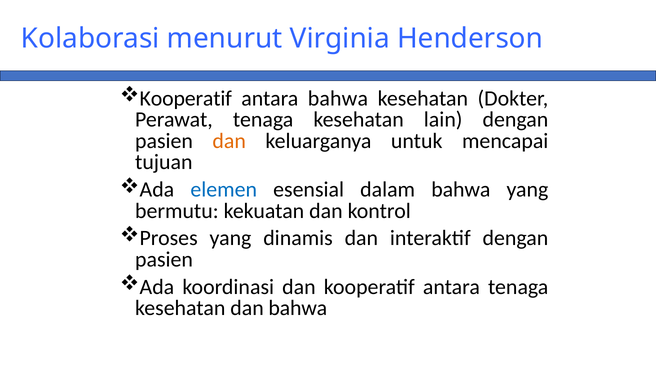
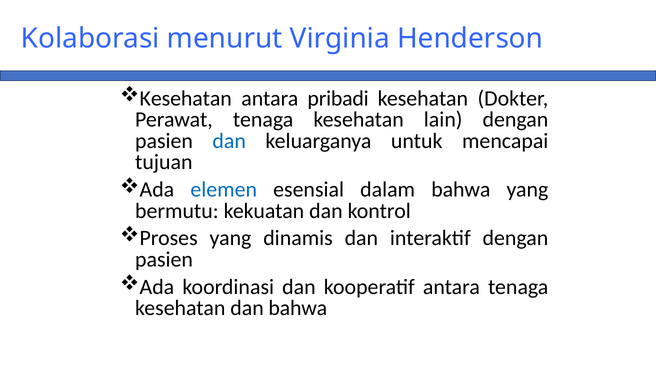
Kooperatif at (186, 98): Kooperatif -> Kesehatan
antara bahwa: bahwa -> pribadi
dan at (229, 141) colour: orange -> blue
